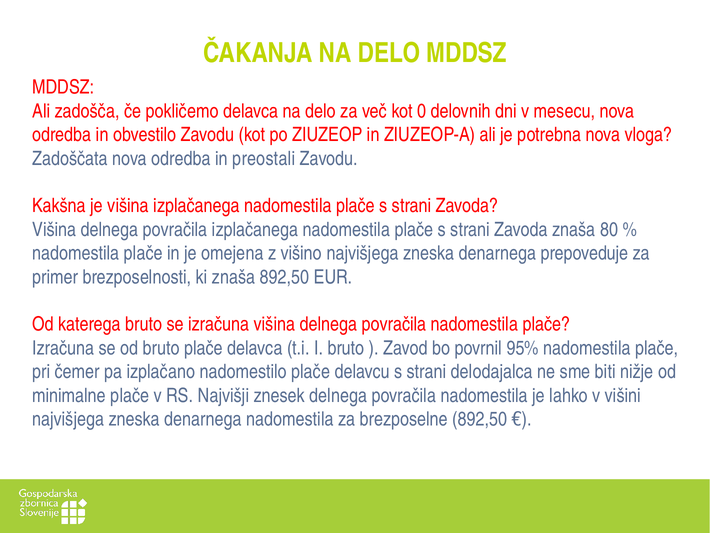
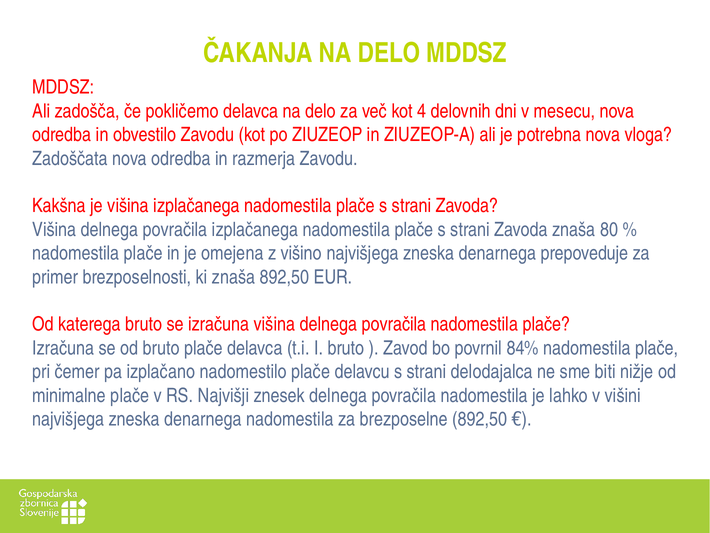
0: 0 -> 4
preostali: preostali -> razmerja
95%: 95% -> 84%
